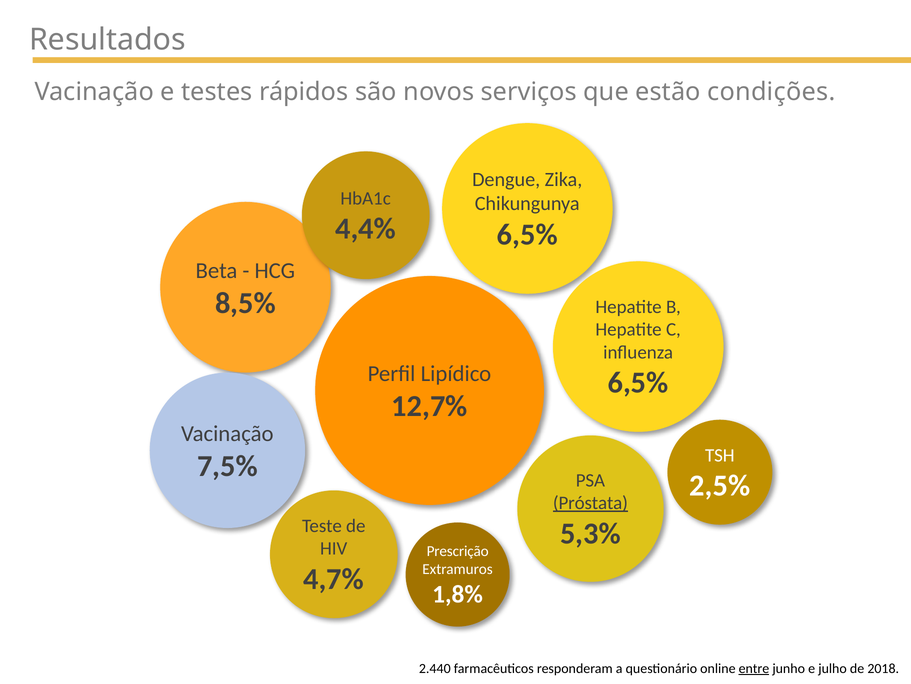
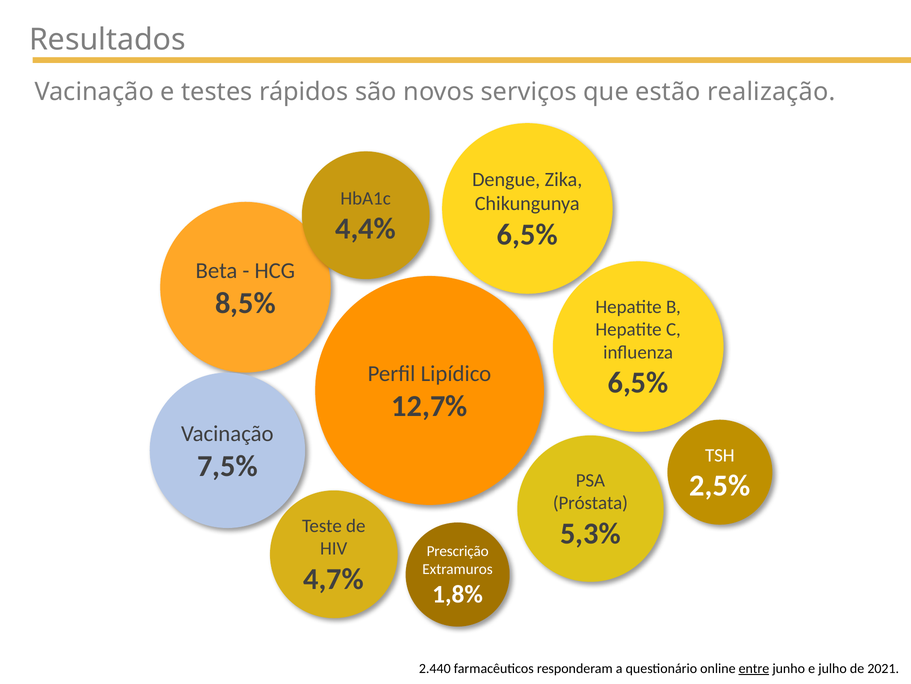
condições: condições -> realização
Próstata underline: present -> none
2018: 2018 -> 2021
